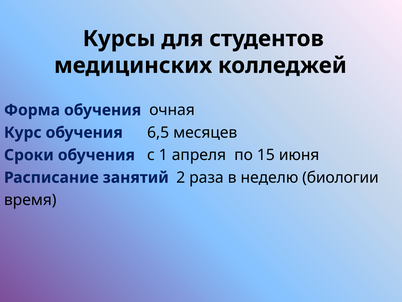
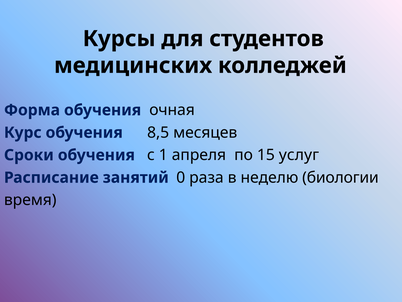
6,5: 6,5 -> 8,5
июня: июня -> услуг
2: 2 -> 0
